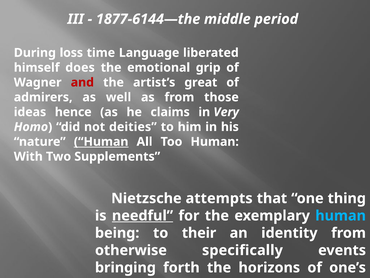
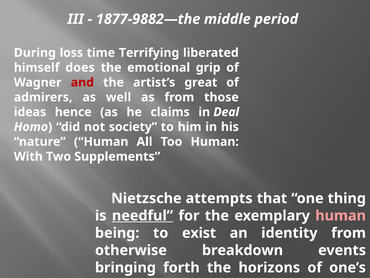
1877-6144—the: 1877-6144—the -> 1877-9882—the
Language: Language -> Terrifying
Very: Very -> Deal
deities: deities -> society
Human at (101, 141) underline: present -> none
human at (341, 215) colour: light blue -> pink
their: their -> exist
specifically: specifically -> breakdown
